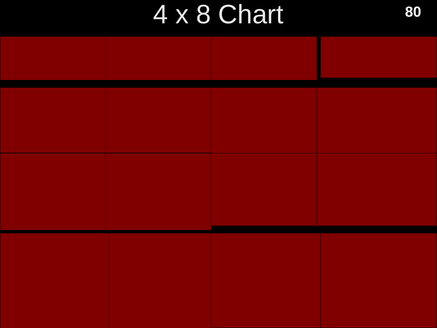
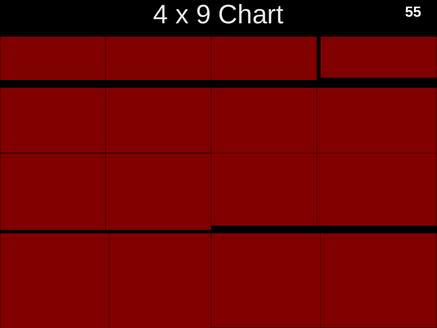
8: 8 -> 9
80: 80 -> 55
